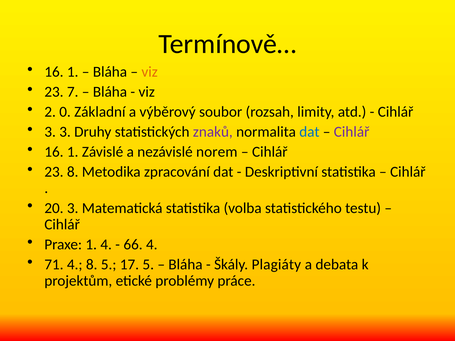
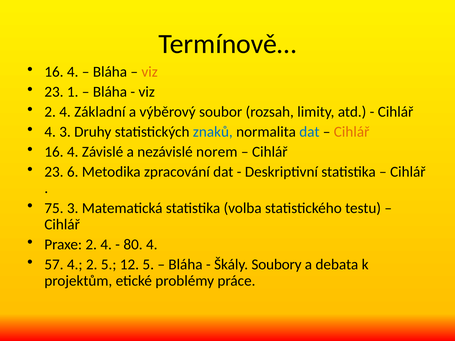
1 at (73, 72): 1 -> 4
7: 7 -> 1
0 at (65, 112): 0 -> 4
3 at (50, 132): 3 -> 4
znaků colour: purple -> blue
Cihlář at (352, 132) colour: purple -> orange
1 at (73, 152): 1 -> 4
23 8: 8 -> 6
20: 20 -> 75
Praxe 1: 1 -> 2
66: 66 -> 80
71: 71 -> 57
4 8: 8 -> 2
17: 17 -> 12
Plagiáty: Plagiáty -> Soubory
